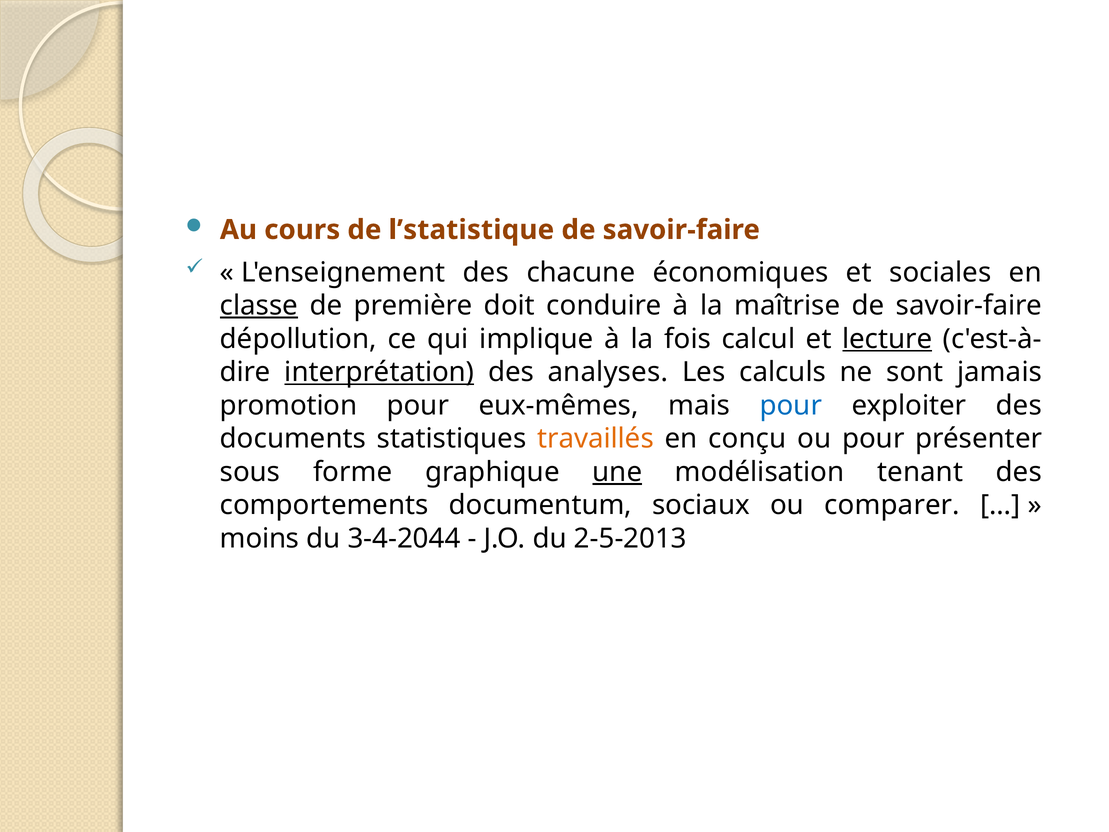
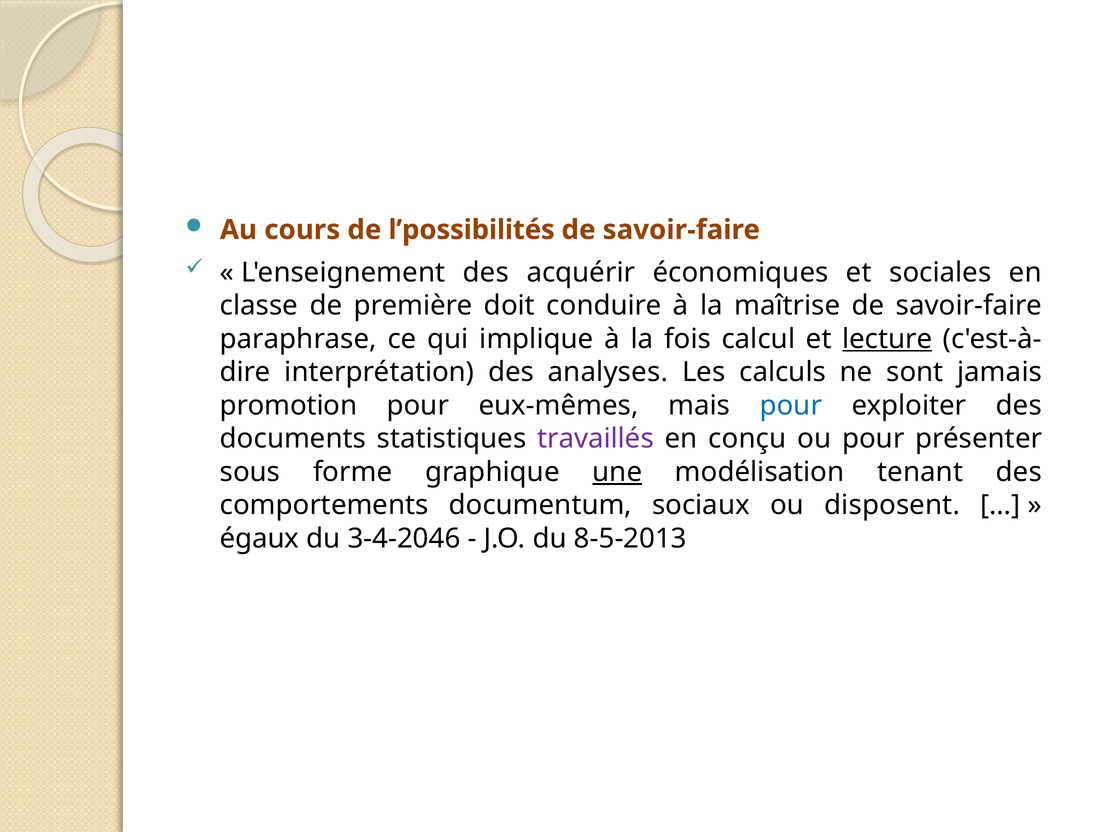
l’statistique: l’statistique -> l’possibilités
chacune: chacune -> acquérir
classe underline: present -> none
dépollution: dépollution -> paraphrase
interprétation underline: present -> none
travaillés colour: orange -> purple
comparer: comparer -> disposent
moins: moins -> égaux
3-4-2044: 3-4-2044 -> 3-4-2046
2-5-2013: 2-5-2013 -> 8-5-2013
